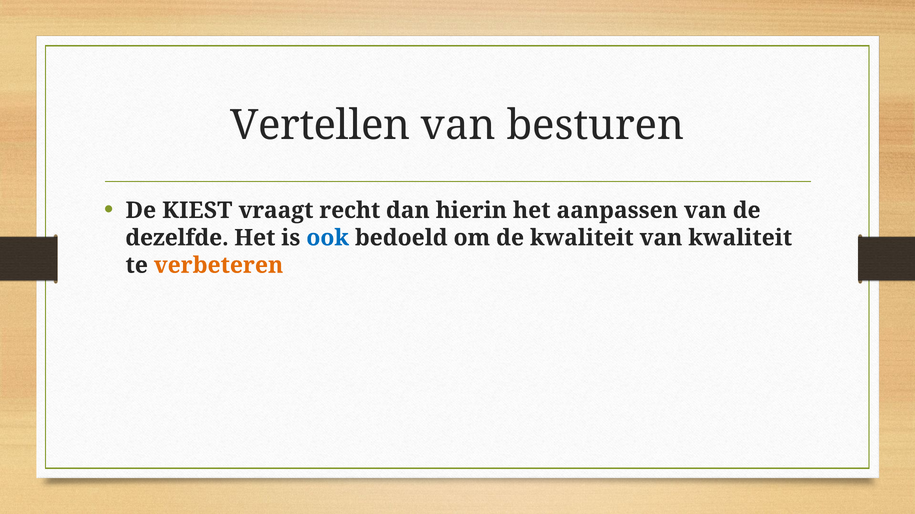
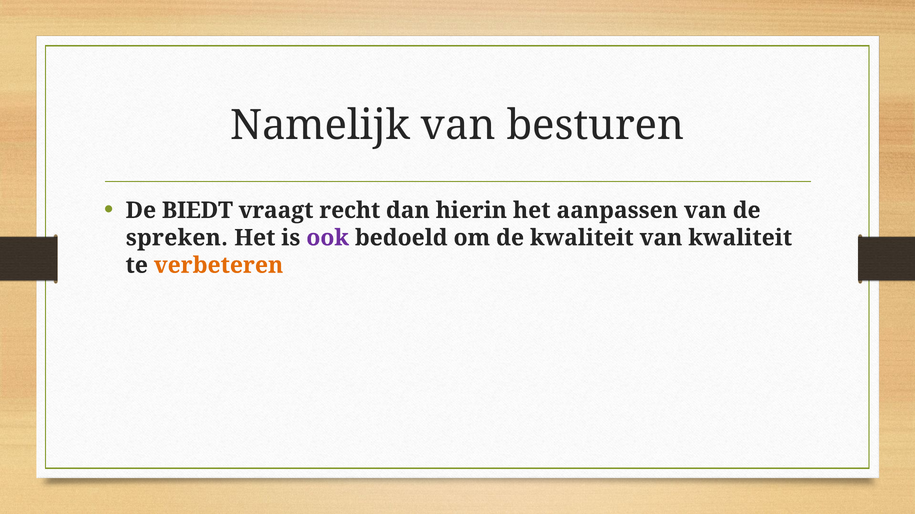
Vertellen: Vertellen -> Namelijk
KIEST: KIEST -> BIEDT
dezelfde: dezelfde -> spreken
ook colour: blue -> purple
